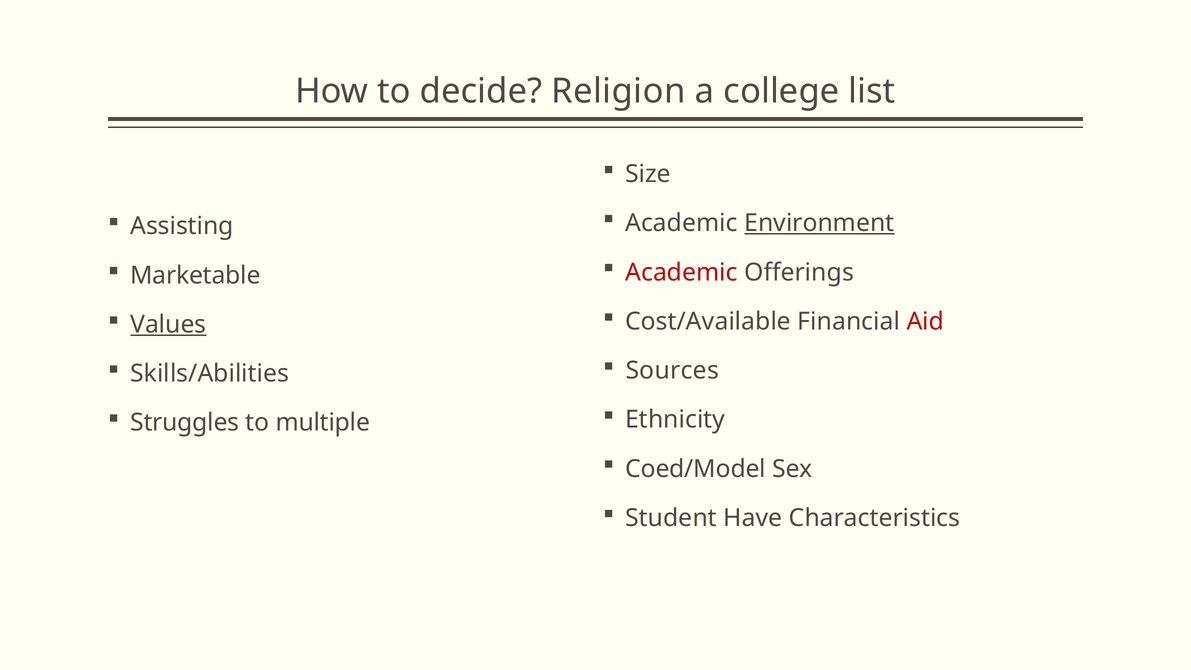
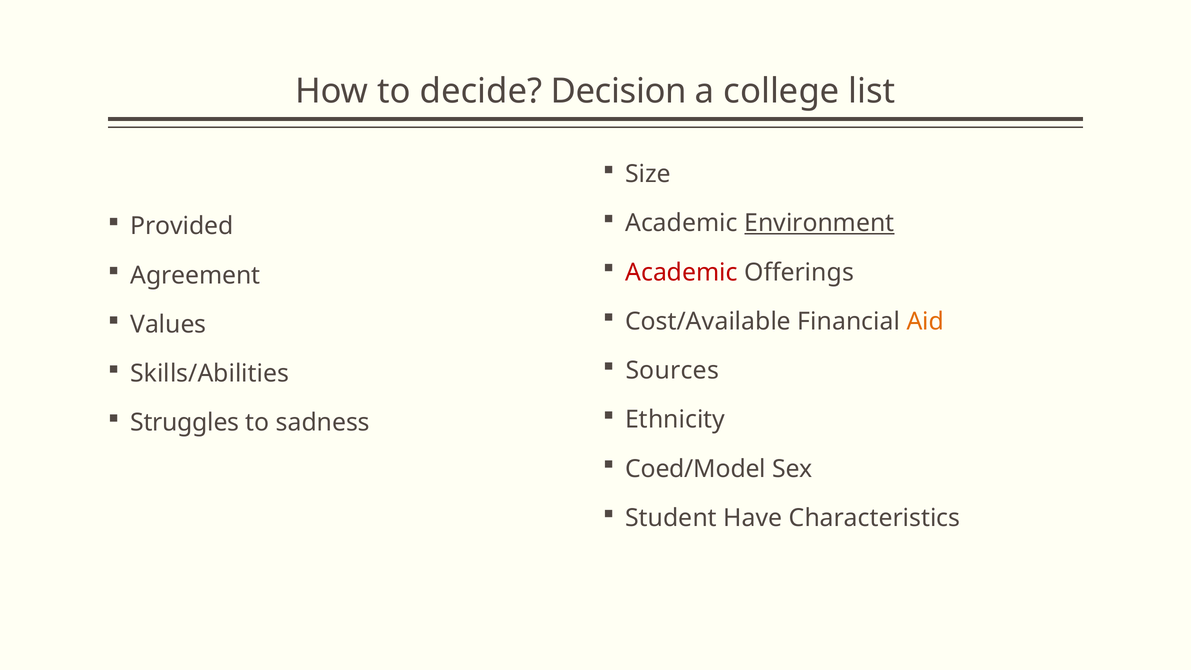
Religion: Religion -> Decision
Assisting: Assisting -> Provided
Marketable: Marketable -> Agreement
Aid colour: red -> orange
Values underline: present -> none
multiple: multiple -> sadness
